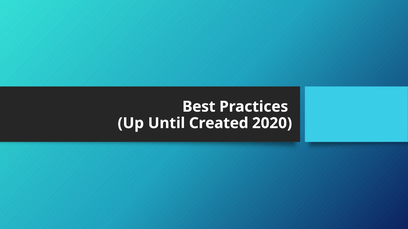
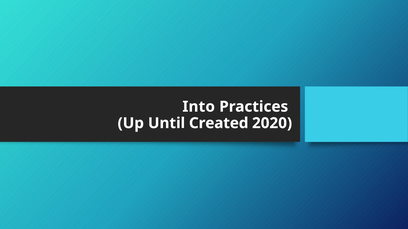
Best: Best -> Into
